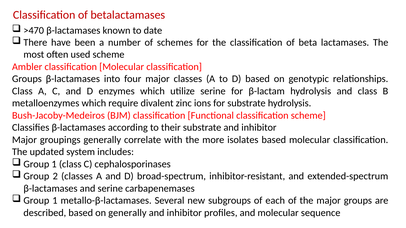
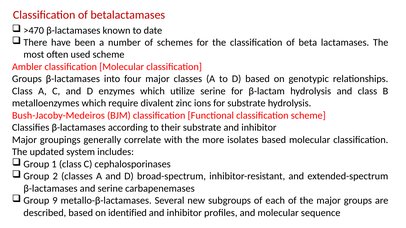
1 at (55, 201): 1 -> 9
on generally: generally -> identified
